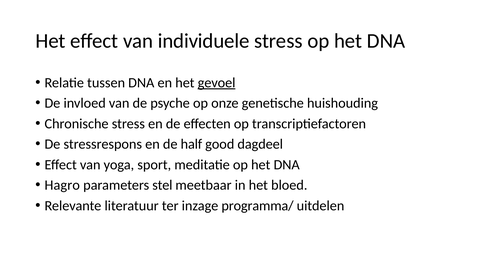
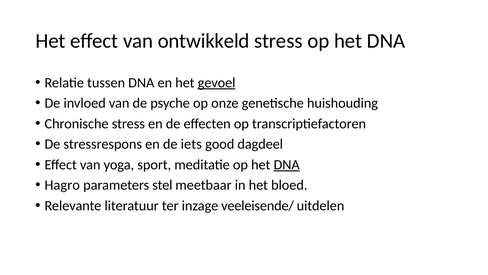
individuele: individuele -> ontwikkeld
half: half -> iets
DNA at (287, 164) underline: none -> present
programma/: programma/ -> veeleisende/
